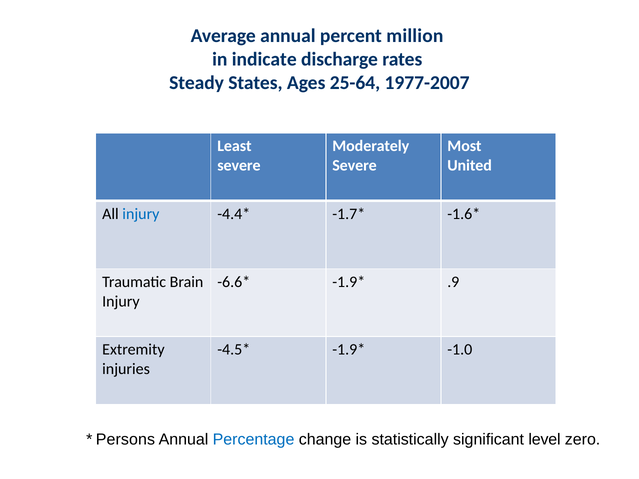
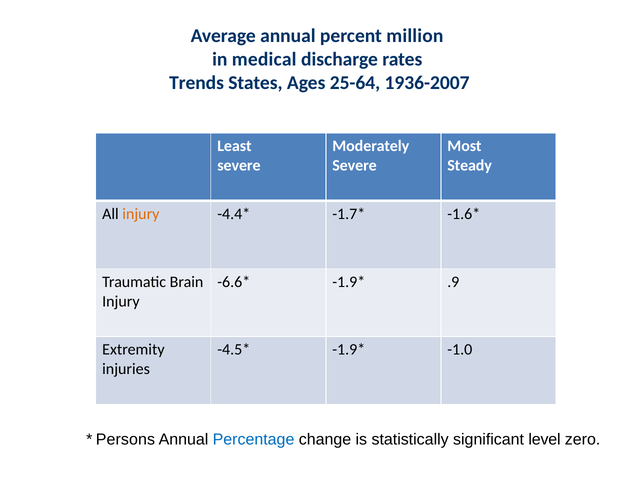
indicate: indicate -> medical
Steady: Steady -> Trends
1977-2007: 1977-2007 -> 1936-2007
United: United -> Steady
injury at (141, 214) colour: blue -> orange
